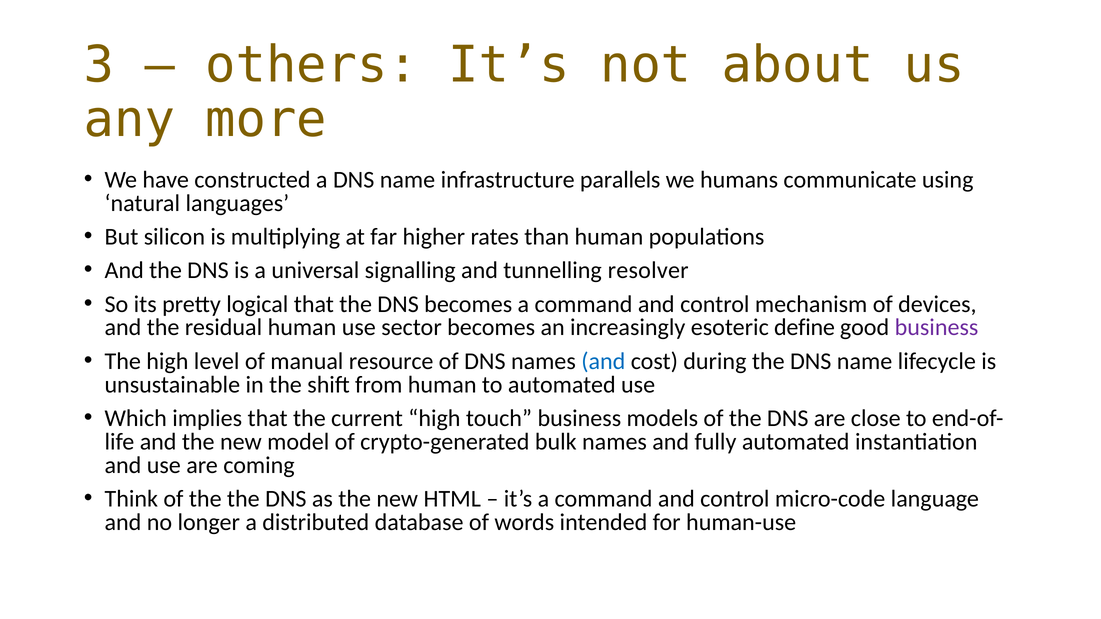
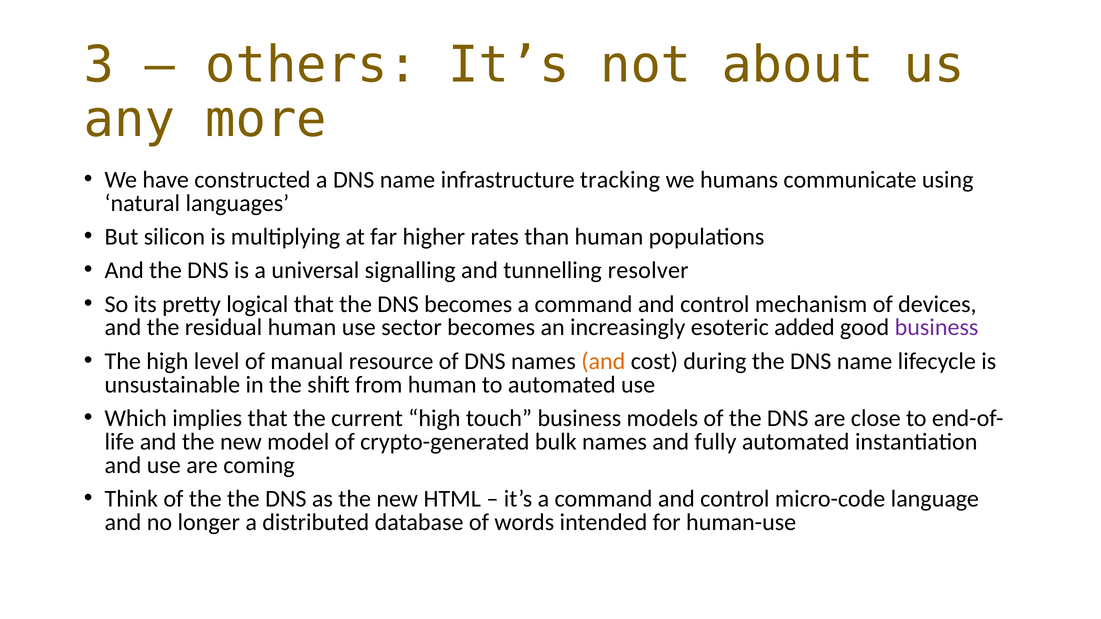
parallels: parallels -> tracking
define: define -> added
and at (603, 361) colour: blue -> orange
